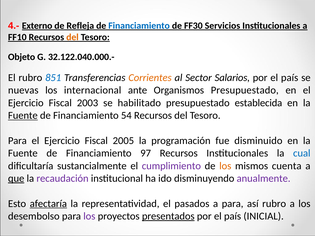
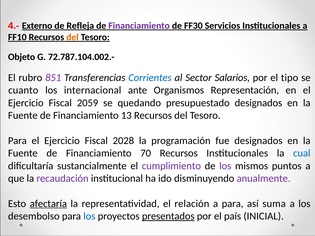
Financiamiento at (139, 26) colour: blue -> purple
32.122.040.000.-: 32.122.040.000.- -> 72.787.104.002.-
851 colour: blue -> purple
Corrientes colour: orange -> blue
país at (290, 78): país -> tipo
nuevas: nuevas -> cuanto
Organismos Presupuestado: Presupuestado -> Representación
2003: 2003 -> 2059
habilitado: habilitado -> quedando
presupuestado establecida: establecida -> designados
Fuente at (23, 116) underline: present -> none
54: 54 -> 13
2005: 2005 -> 2028
fue disminuido: disminuido -> designados
97: 97 -> 70
los at (225, 166) colour: orange -> purple
cuenta: cuenta -> puntos
que underline: present -> none
pasados: pasados -> relación
así rubro: rubro -> suma
los at (89, 216) colour: purple -> blue
